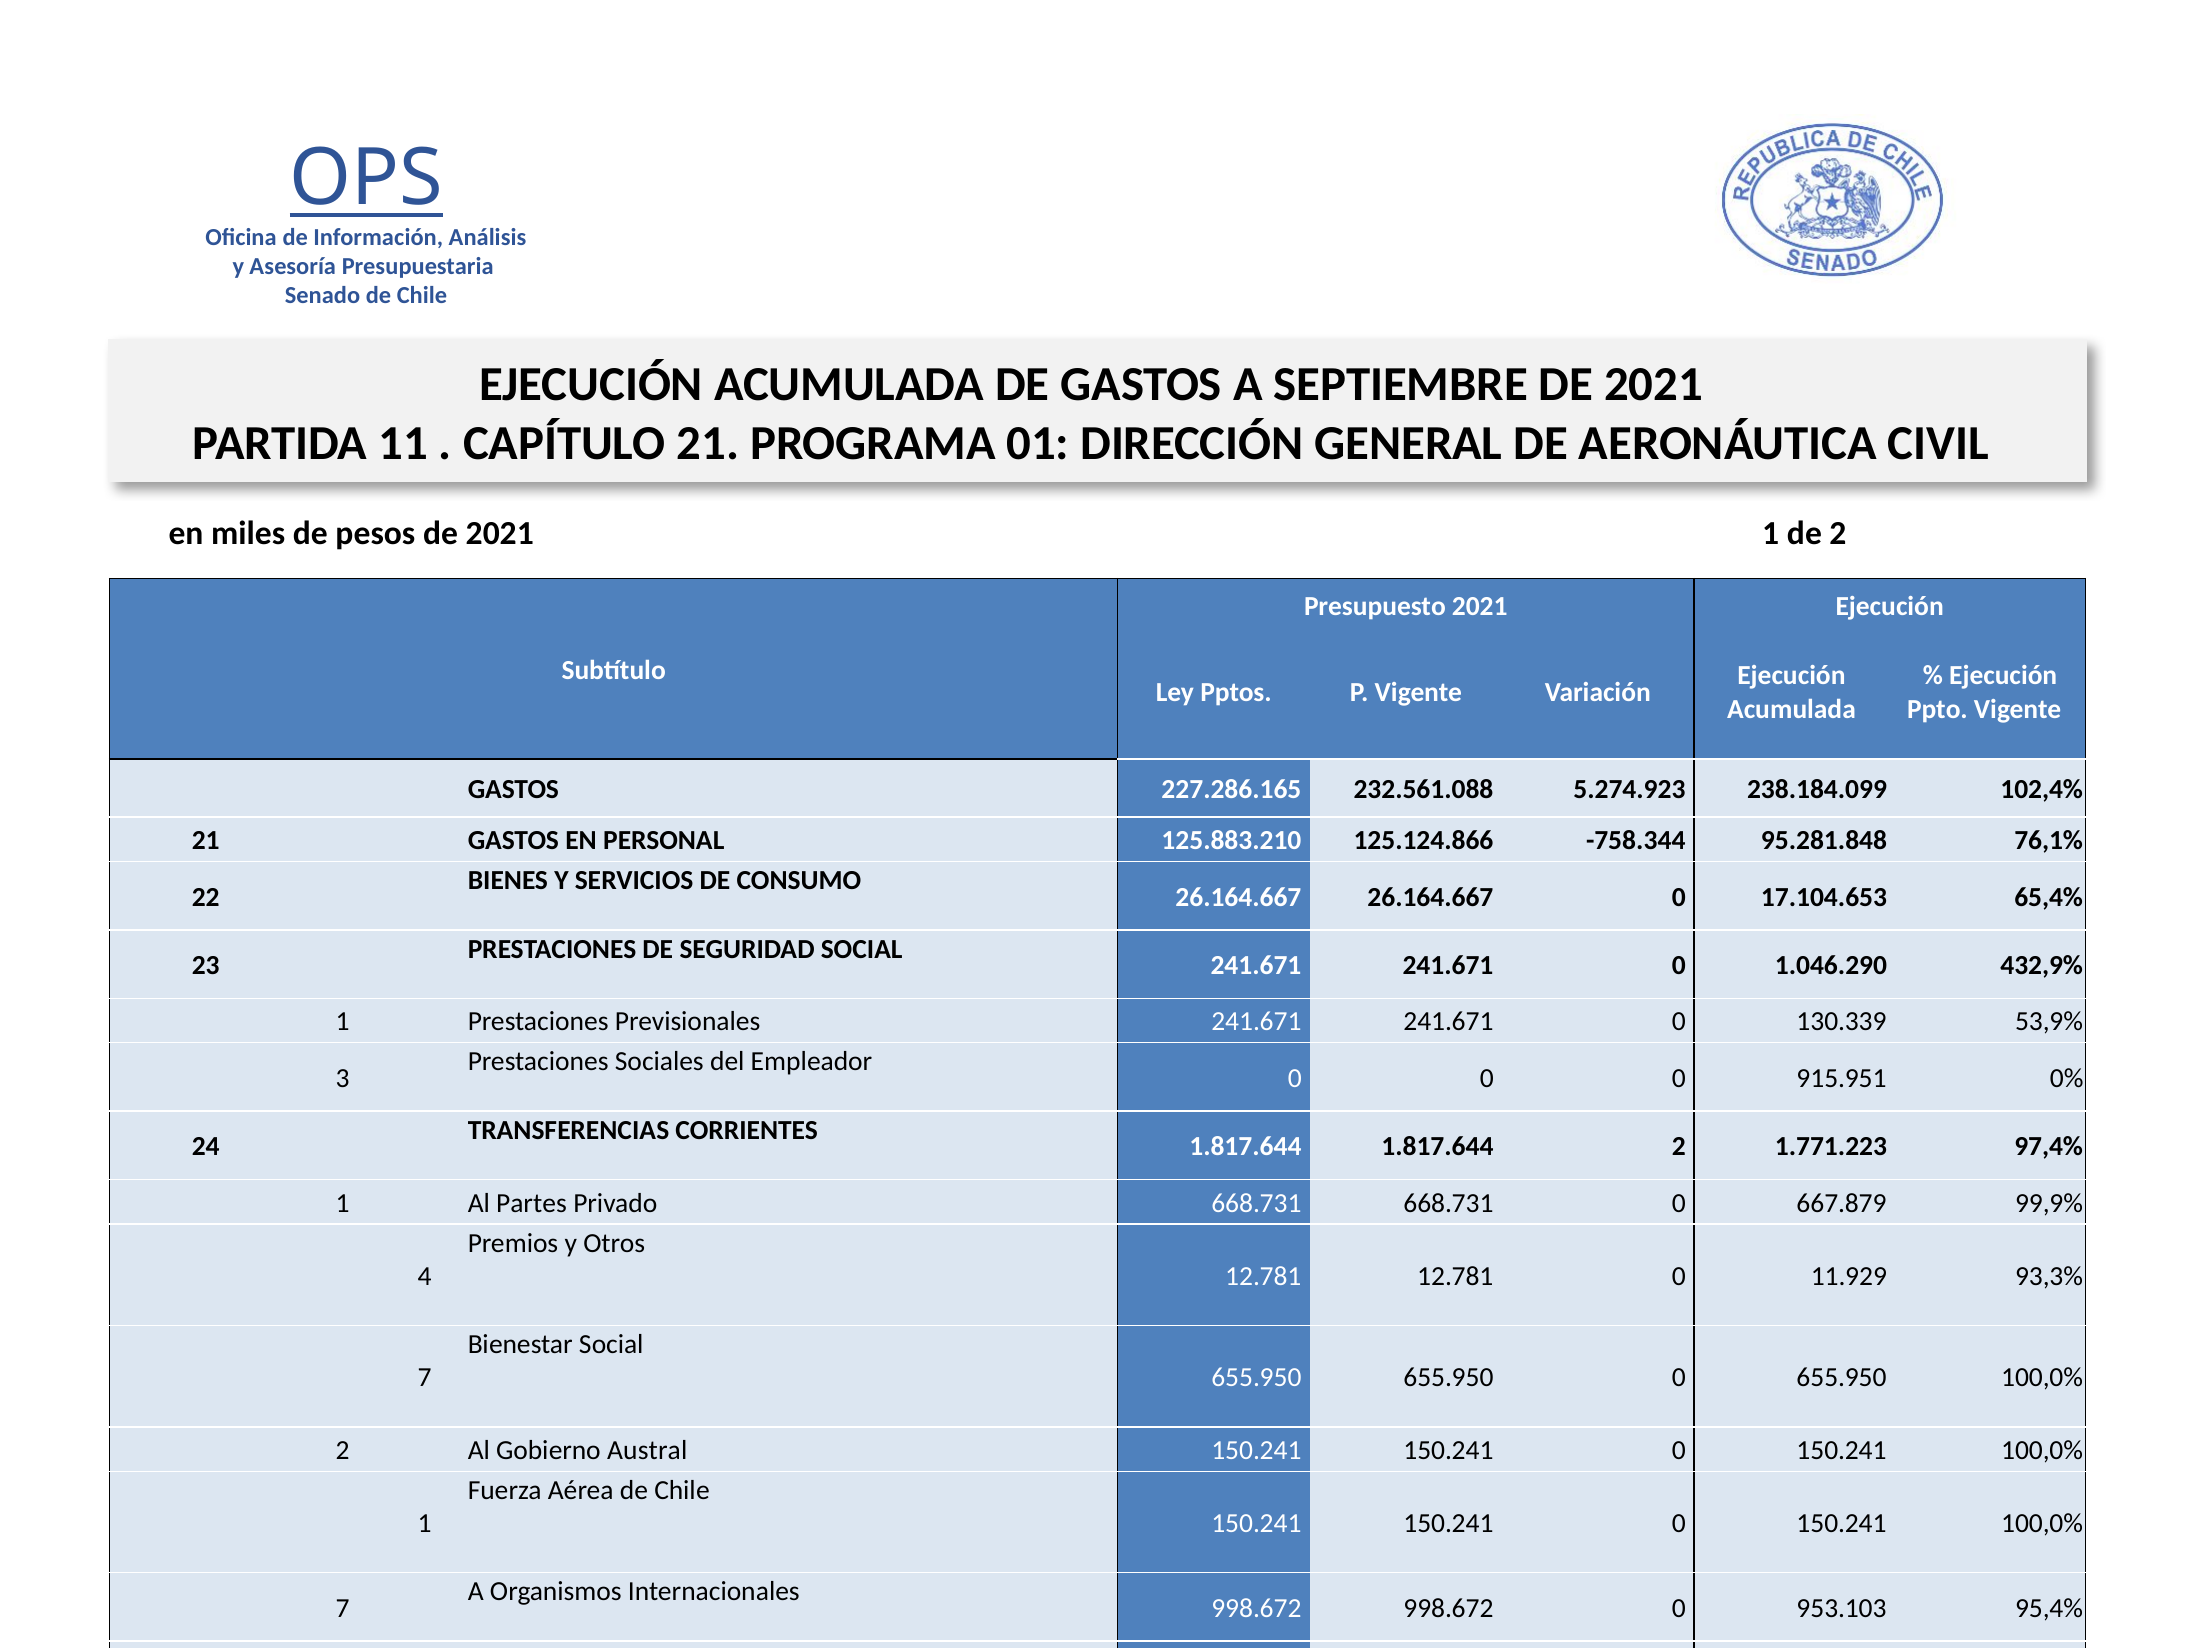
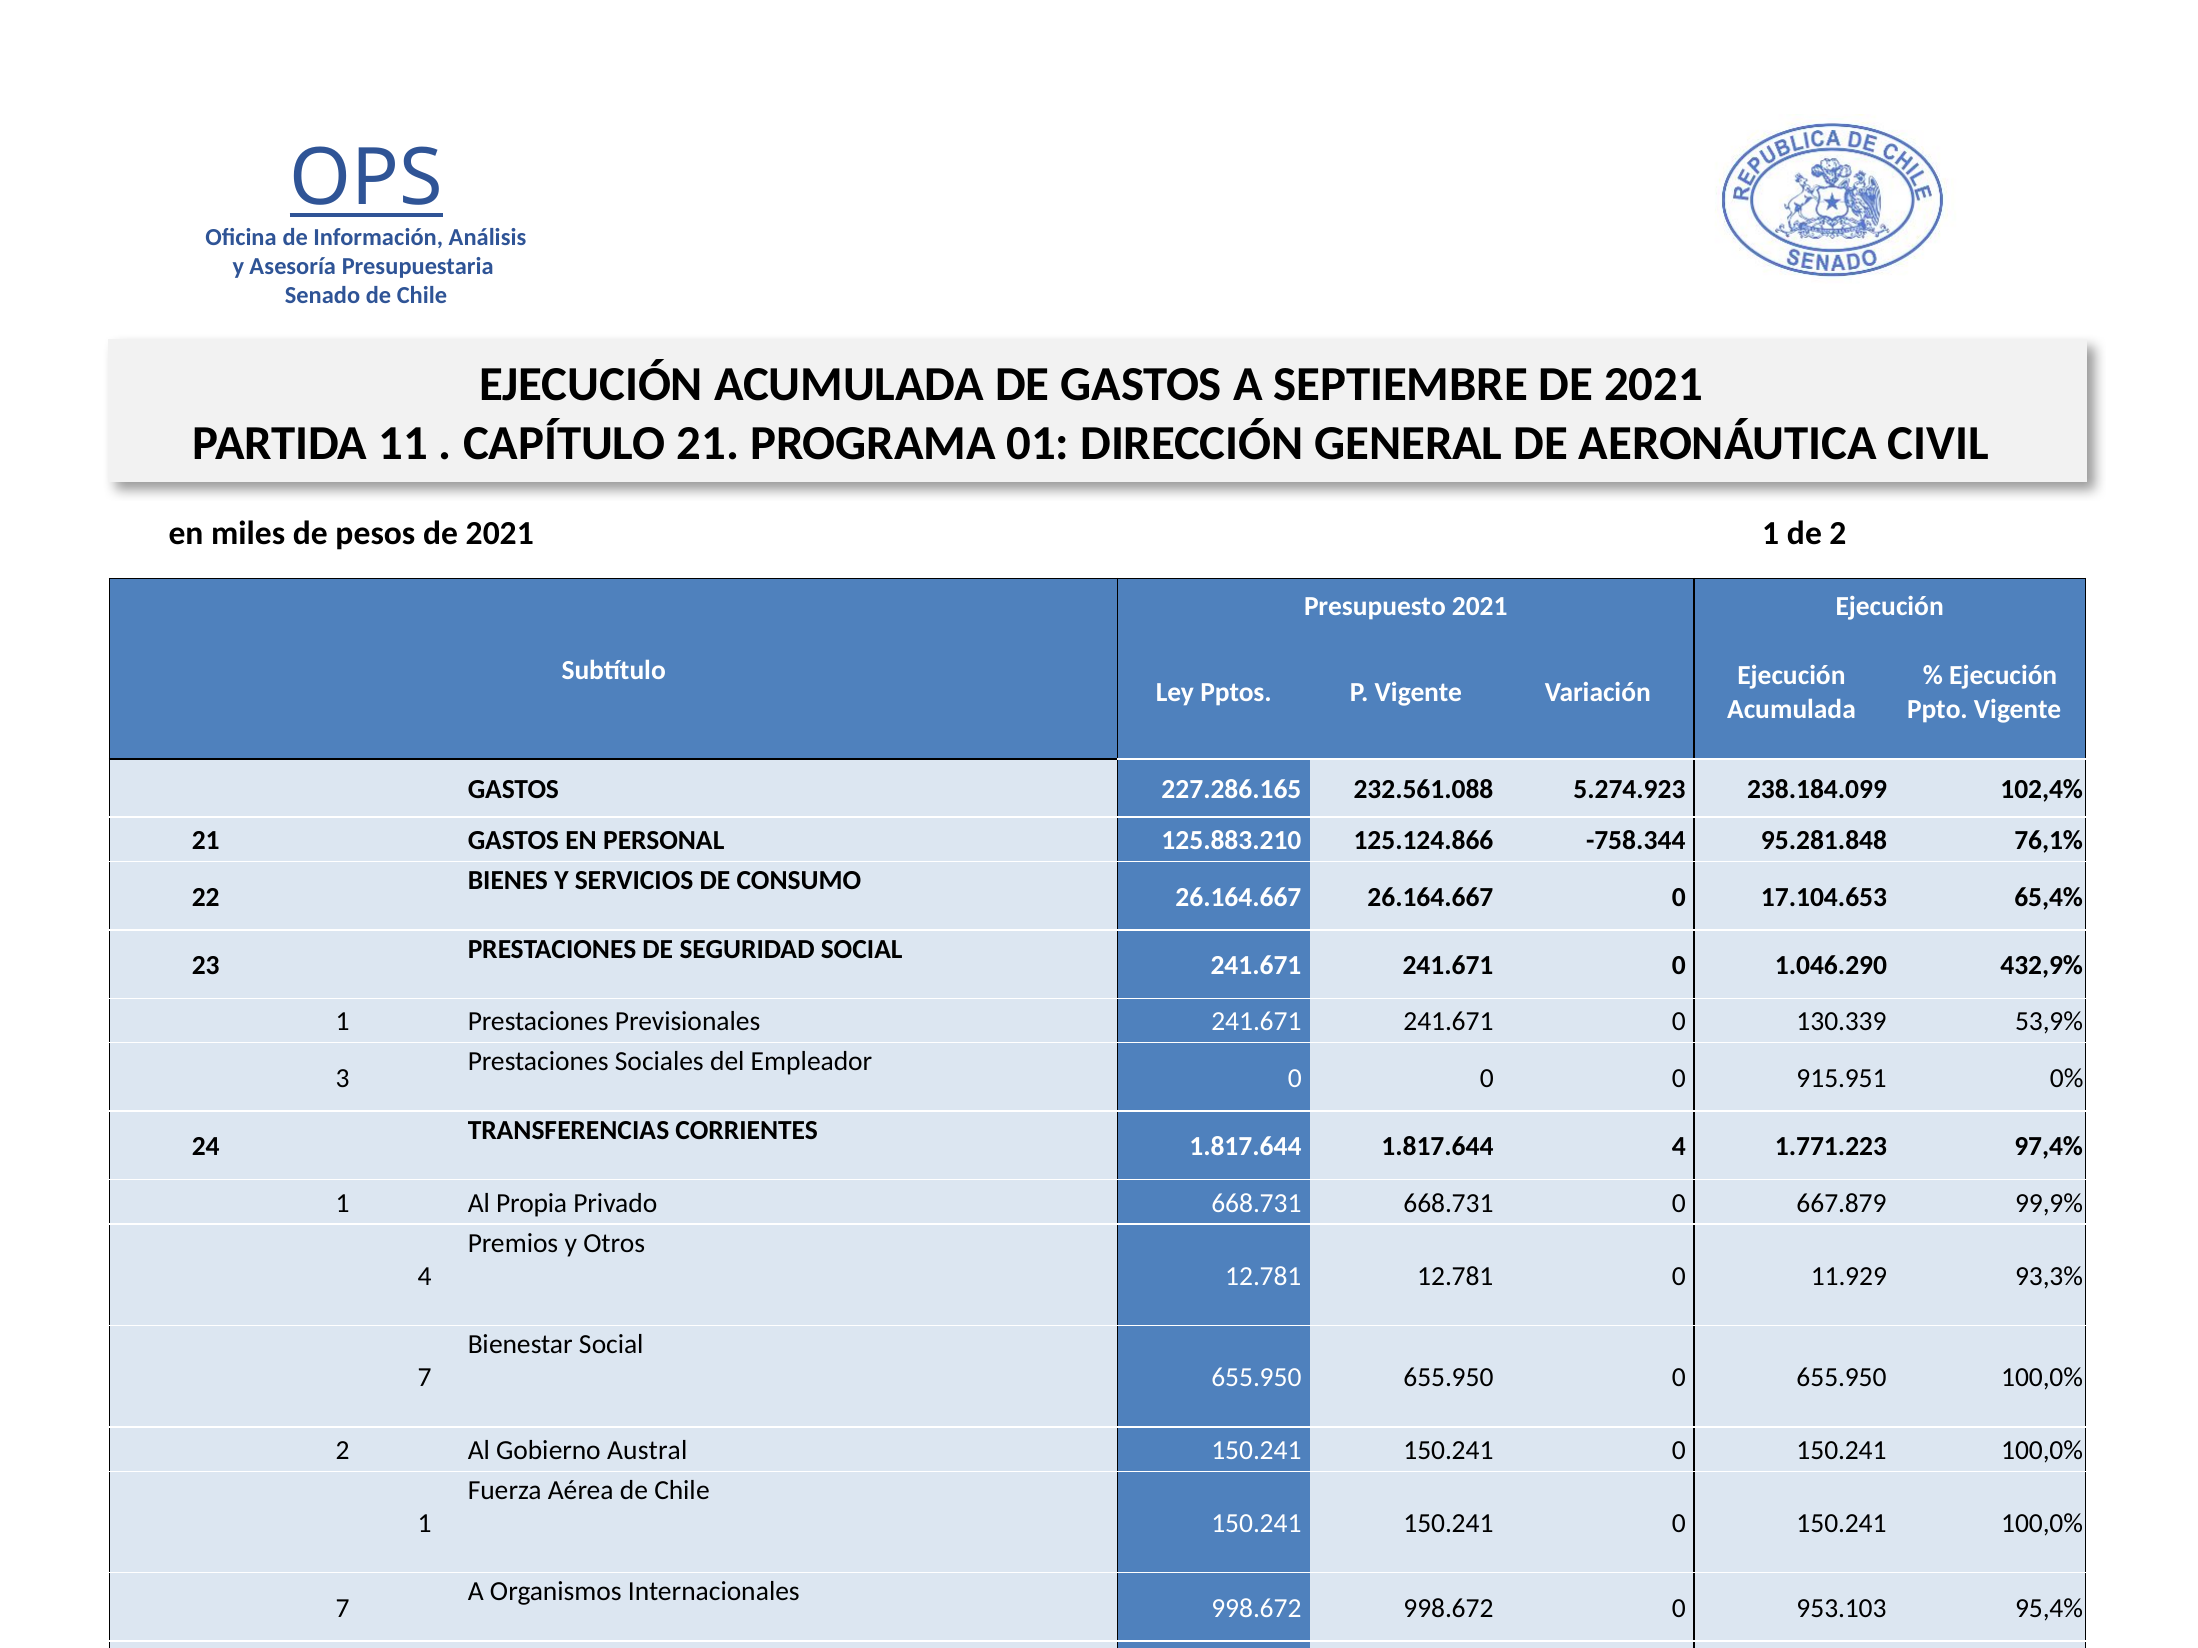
1.817.644 2: 2 -> 4
Al Partes: Partes -> Propia
